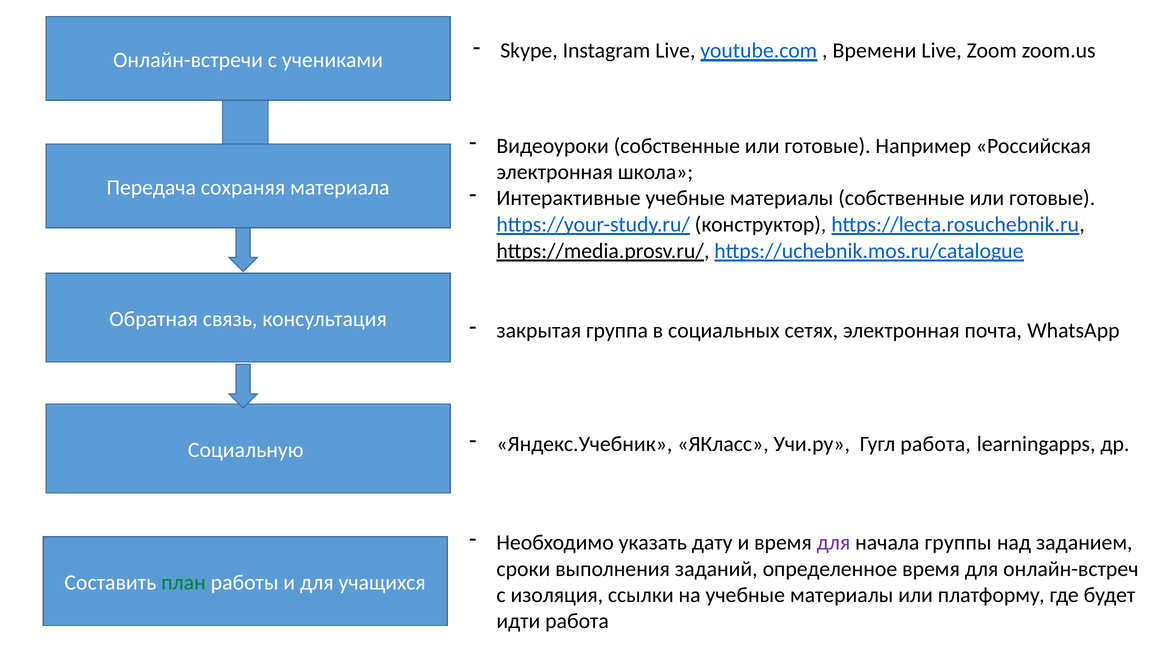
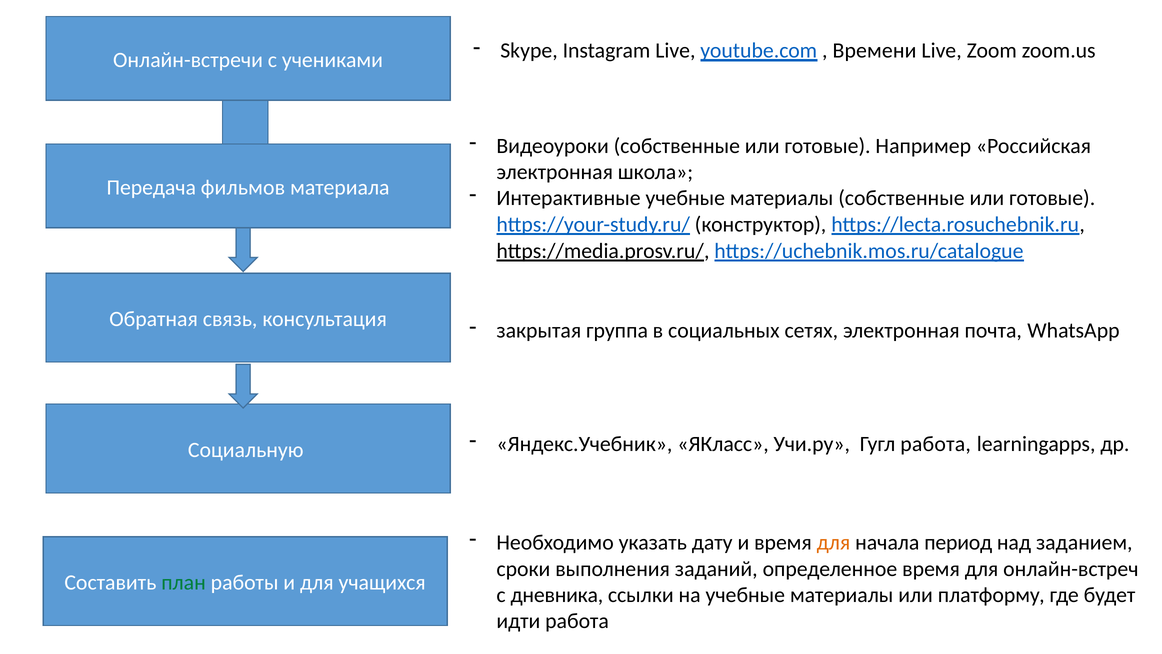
сохраняя: сохраняя -> фильмов
для at (834, 542) colour: purple -> orange
группы: группы -> период
изоляция: изоляция -> дневника
